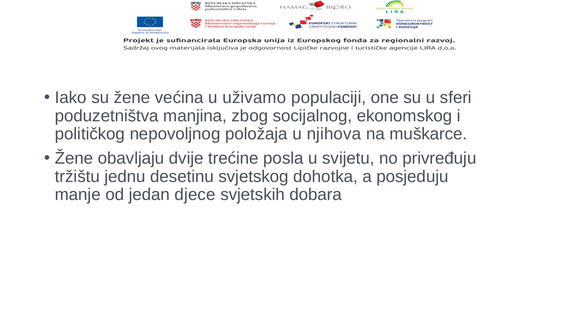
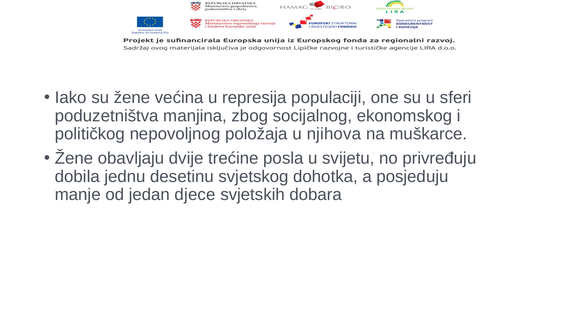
uživamo: uživamo -> represija
tržištu: tržištu -> dobila
